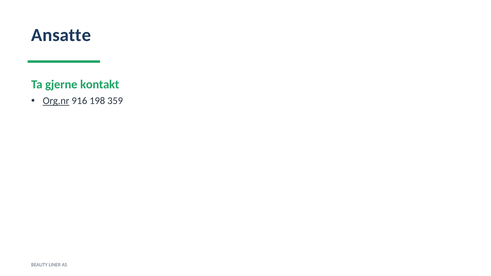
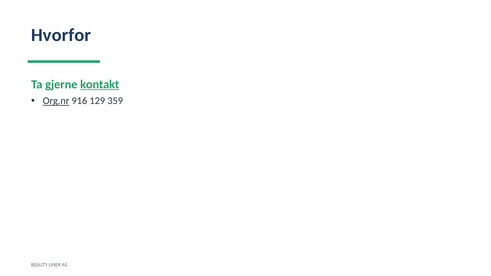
Ansatte: Ansatte -> Hvorfor
kontakt underline: none -> present
198: 198 -> 129
